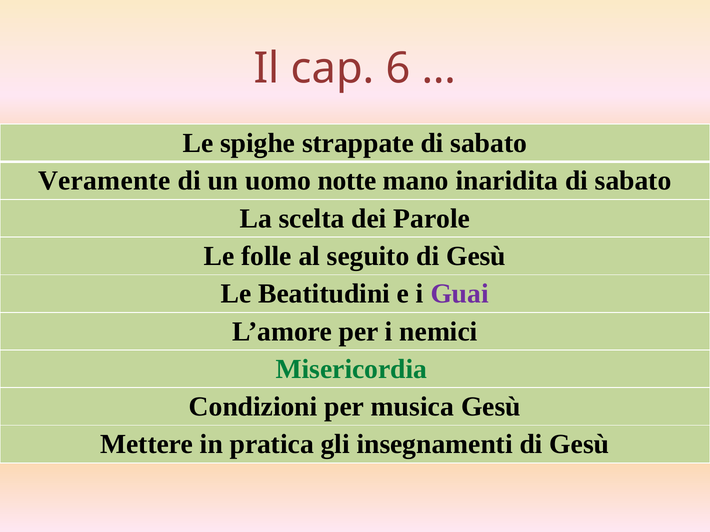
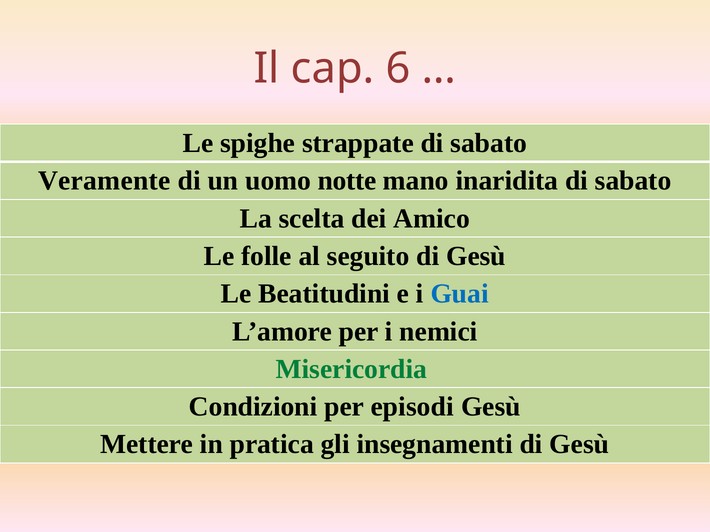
Parole: Parole -> Amico
Guai colour: purple -> blue
musica: musica -> episodi
